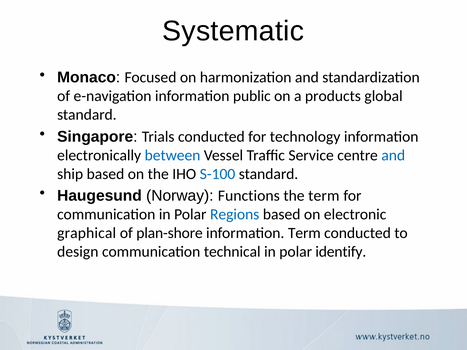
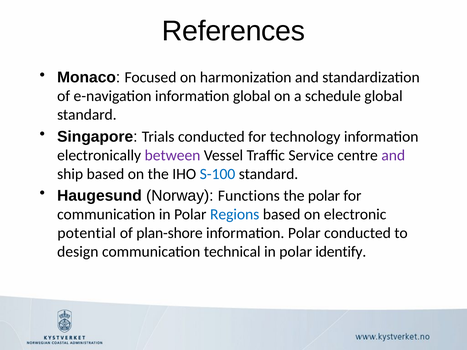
Systematic: Systematic -> References
information public: public -> global
products: products -> schedule
between colour: blue -> purple
and at (393, 155) colour: blue -> purple
the term: term -> polar
graphical: graphical -> potential
information Term: Term -> Polar
